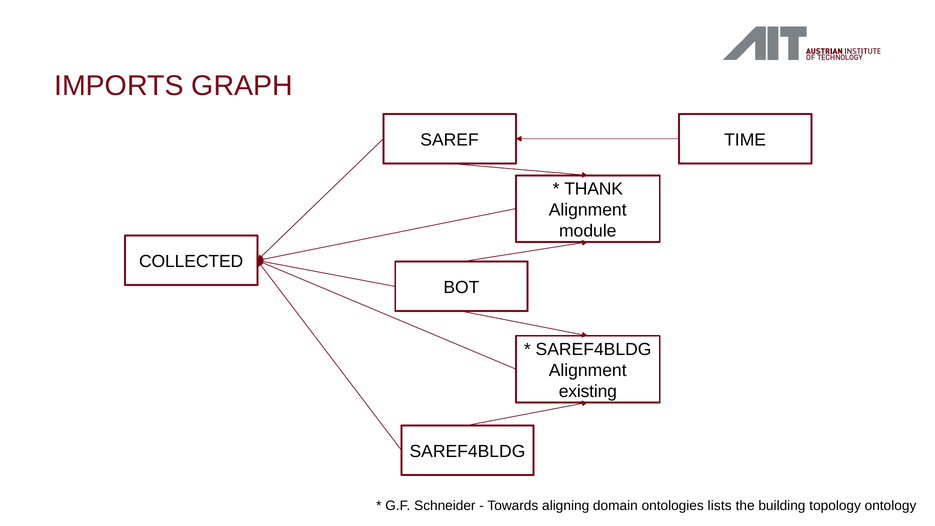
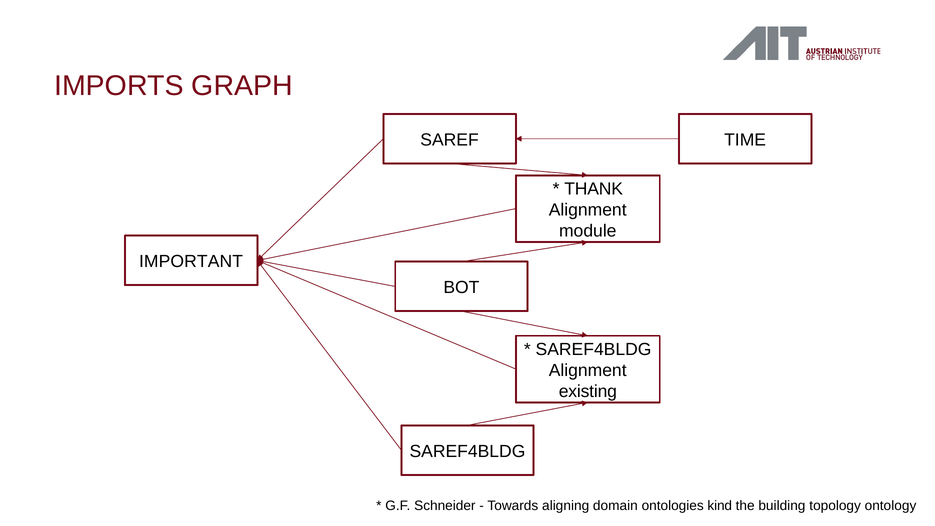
COLLECTED: COLLECTED -> IMPORTANT
lists: lists -> kind
